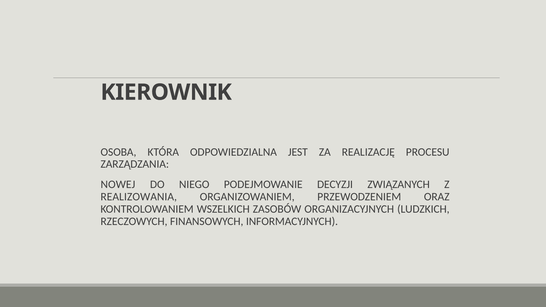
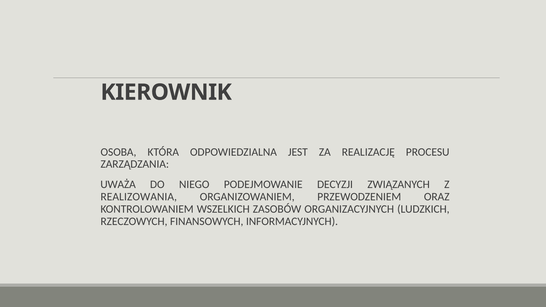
NOWEJ: NOWEJ -> UWAŻA
